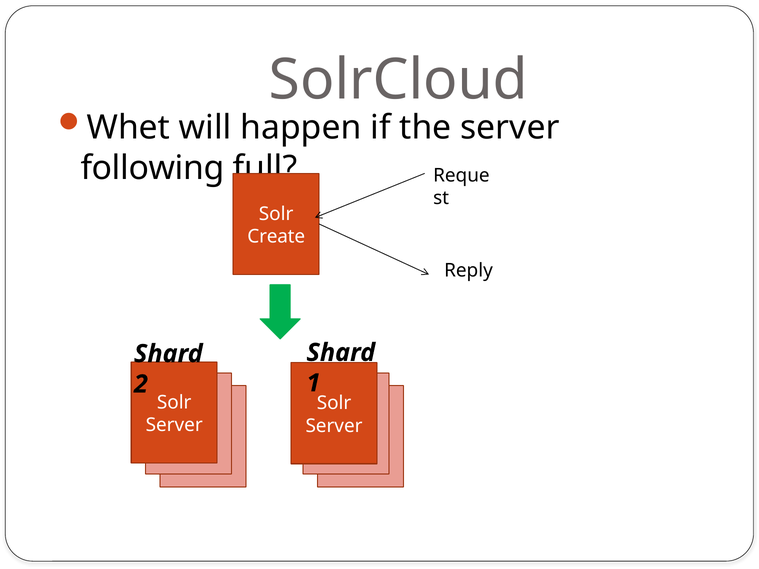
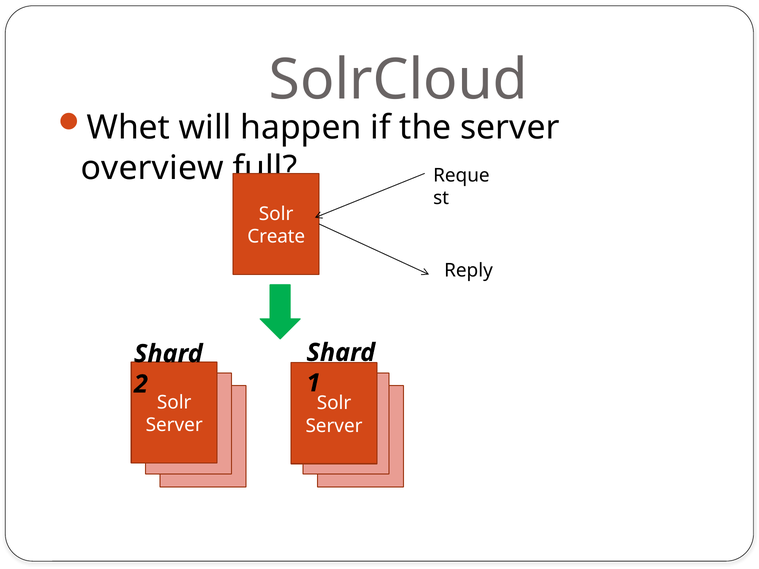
following: following -> overview
